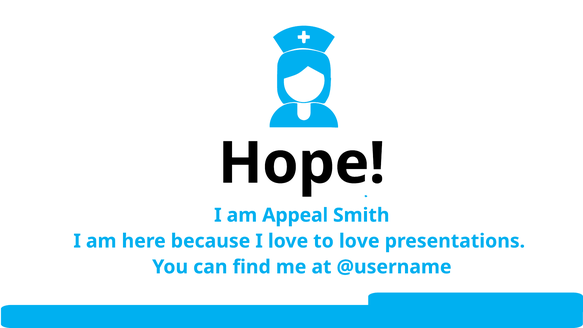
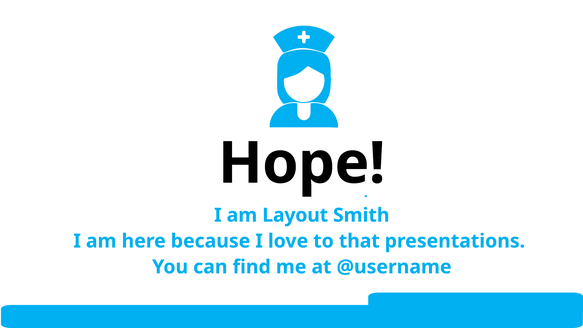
Appeal: Appeal -> Layout
to love: love -> that
